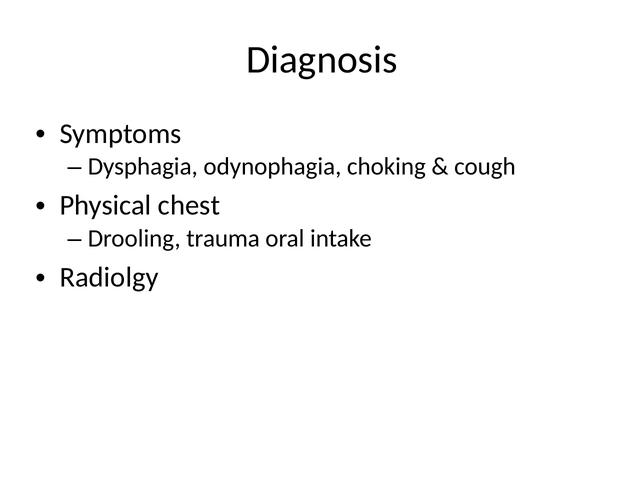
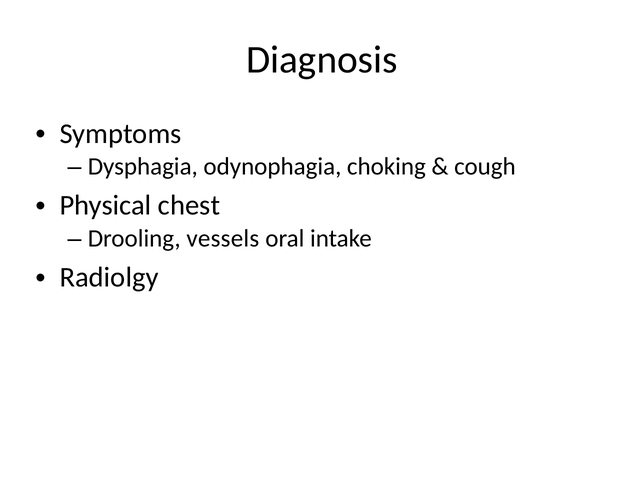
trauma: trauma -> vessels
